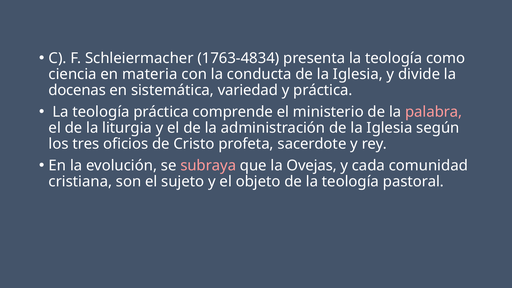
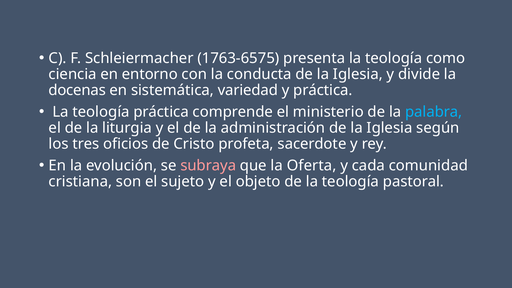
1763-4834: 1763-4834 -> 1763-6575
materia: materia -> entorno
palabra colour: pink -> light blue
Ovejas: Ovejas -> Oferta
